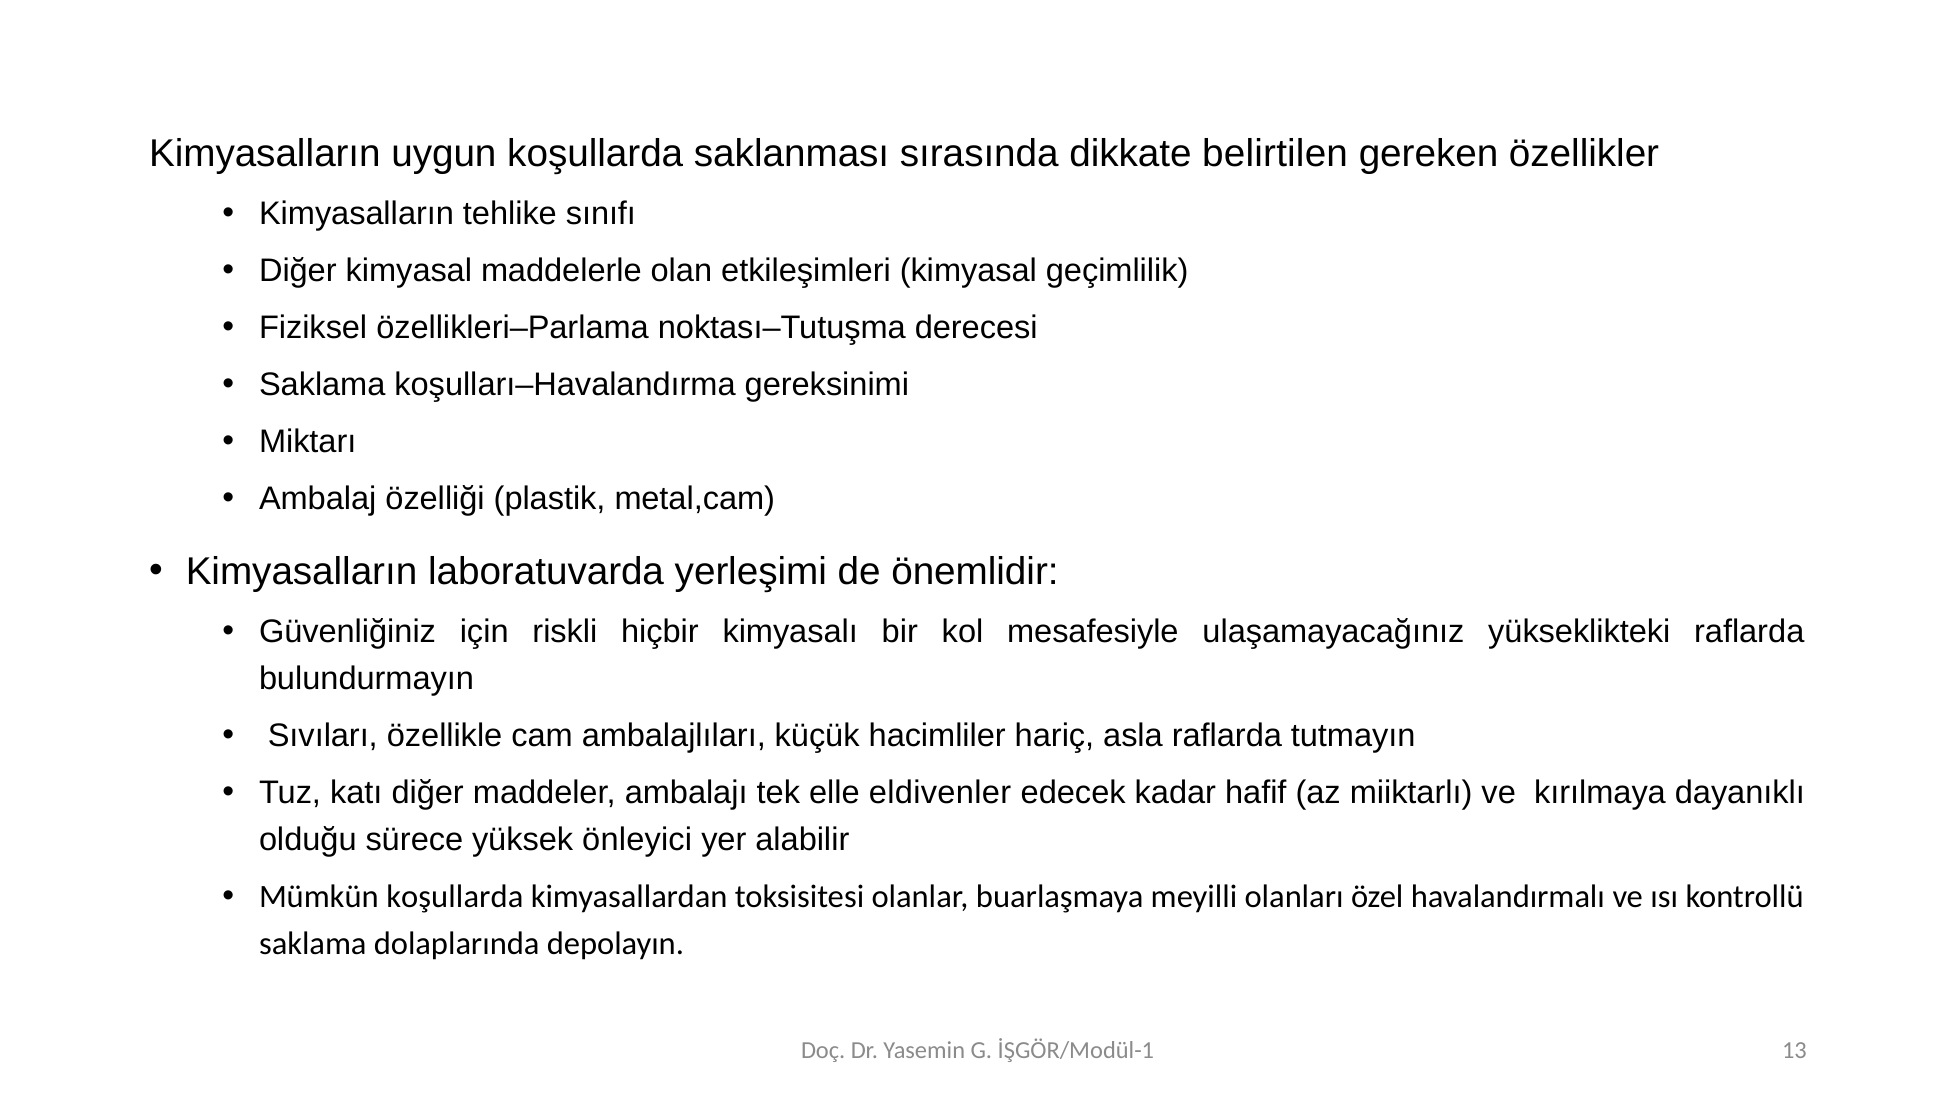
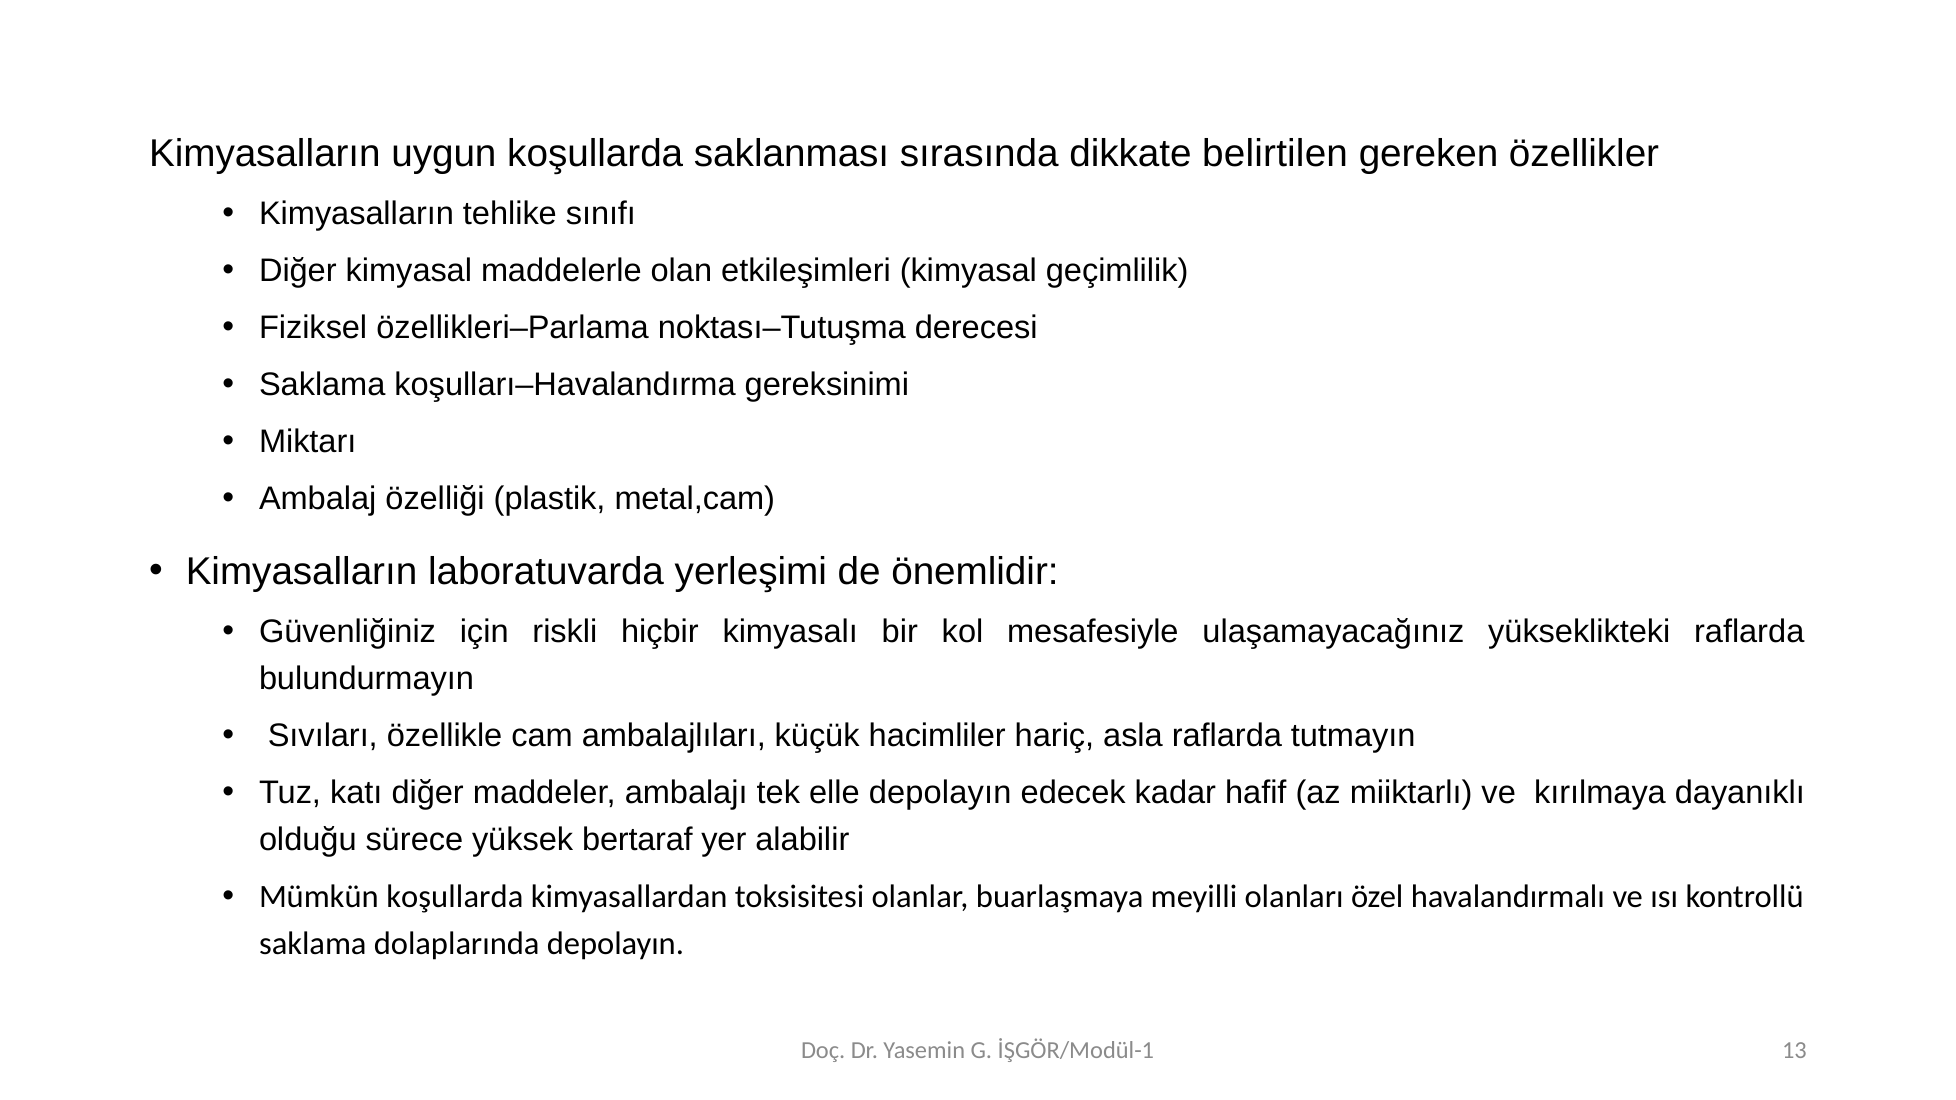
elle eldivenler: eldivenler -> depolayın
önleyici: önleyici -> bertaraf
